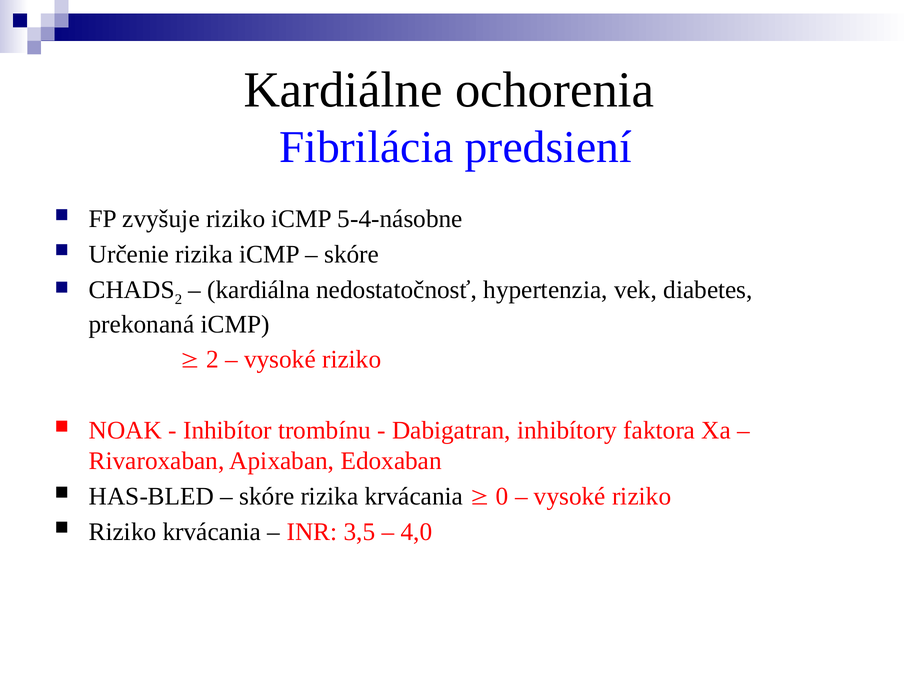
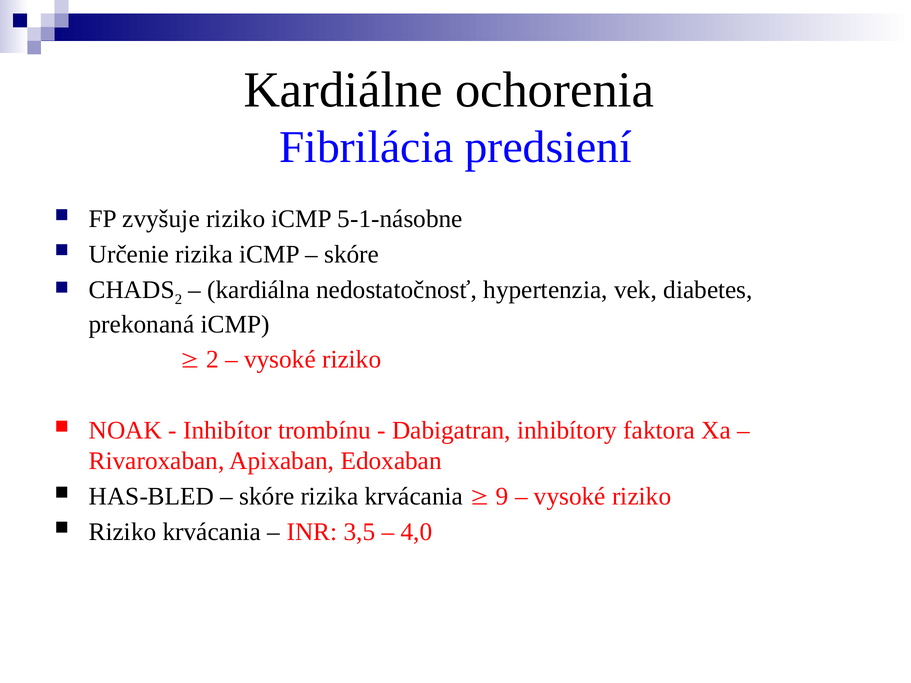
5-4-násobne: 5-4-násobne -> 5-1-násobne
0: 0 -> 9
